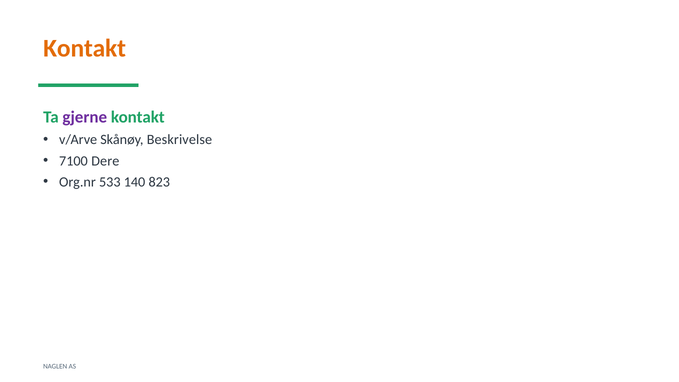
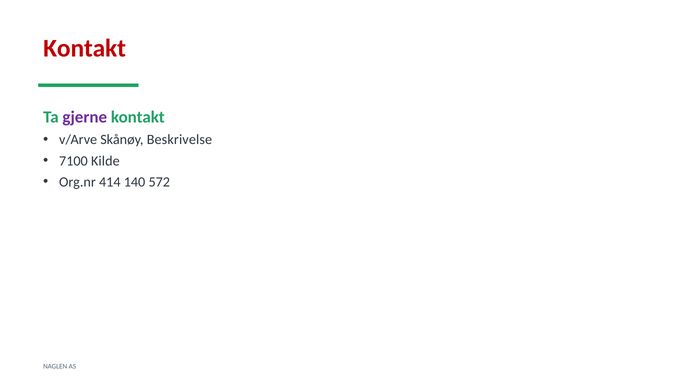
Kontakt at (85, 48) colour: orange -> red
Dere: Dere -> Kilde
533: 533 -> 414
823: 823 -> 572
